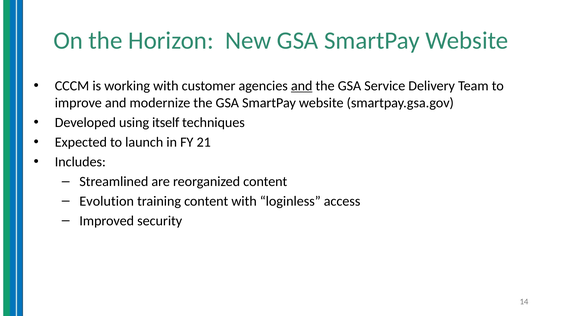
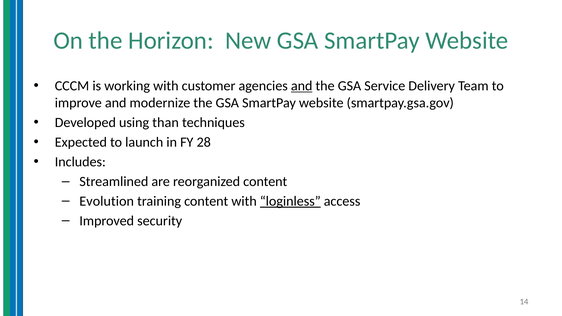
itself: itself -> than
21: 21 -> 28
loginless underline: none -> present
